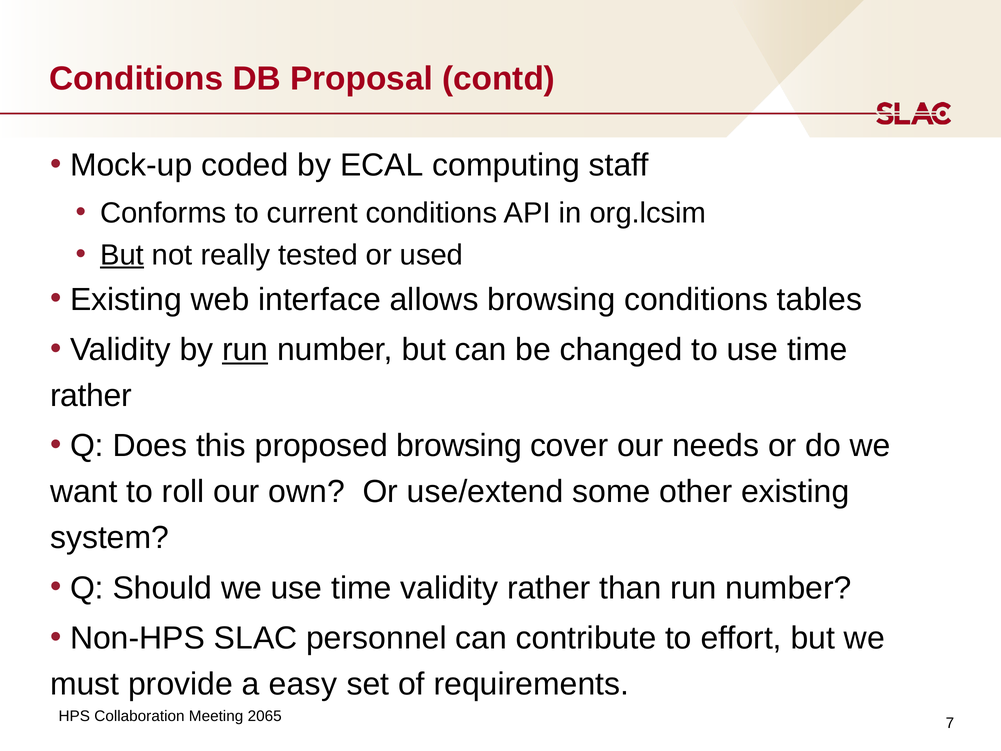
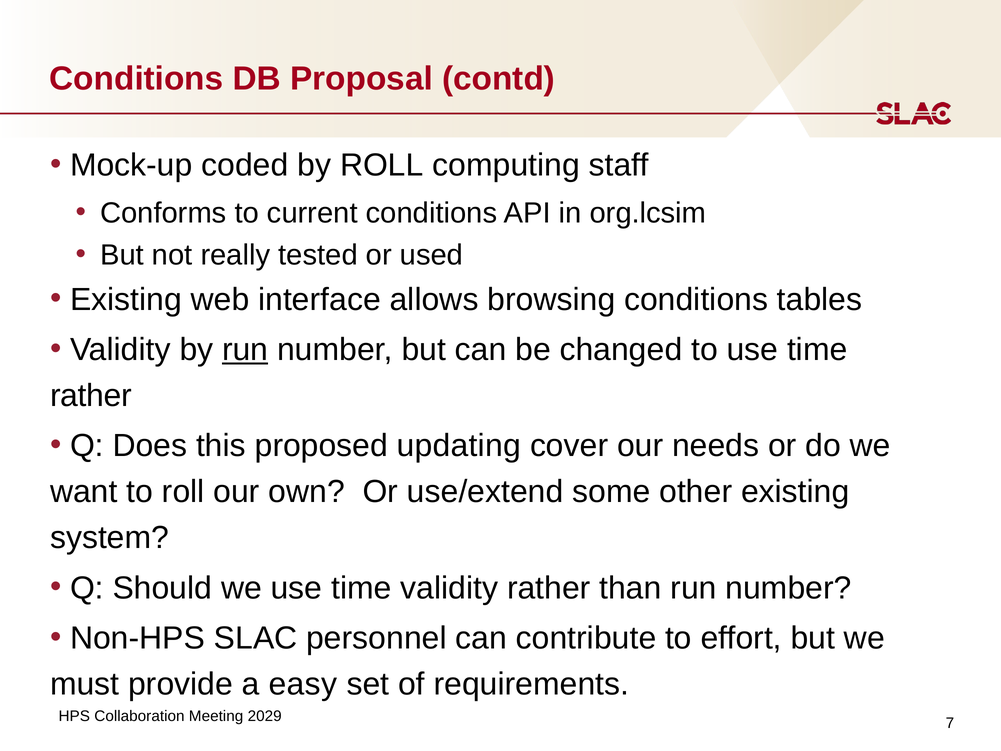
by ECAL: ECAL -> ROLL
But at (122, 255) underline: present -> none
proposed browsing: browsing -> updating
2065: 2065 -> 2029
